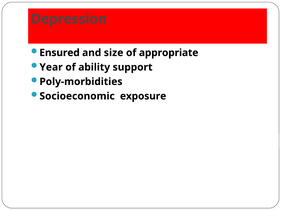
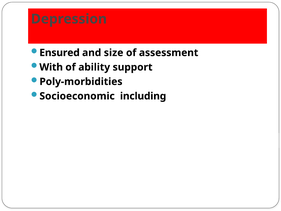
appropriate: appropriate -> assessment
Year: Year -> With
exposure: exposure -> including
